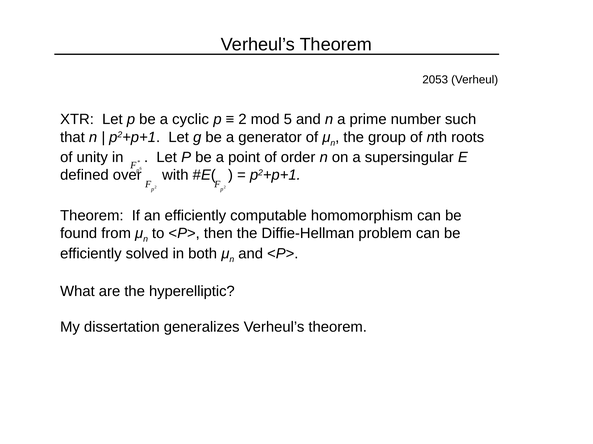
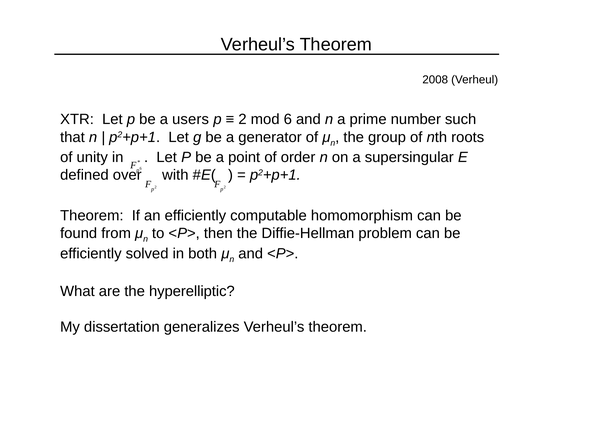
2053: 2053 -> 2008
cyclic: cyclic -> users
mod 5: 5 -> 6
